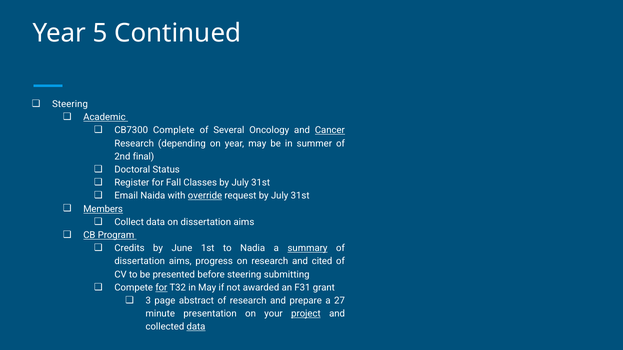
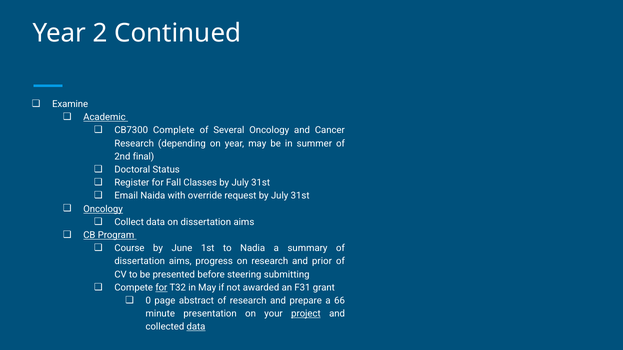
5: 5 -> 2
Steering at (70, 104): Steering -> Examine
Cancer underline: present -> none
override underline: present -> none
Members at (103, 209): Members -> Oncology
Credits: Credits -> Course
summary underline: present -> none
cited: cited -> prior
3: 3 -> 0
27: 27 -> 66
